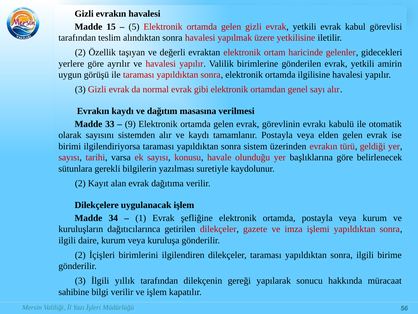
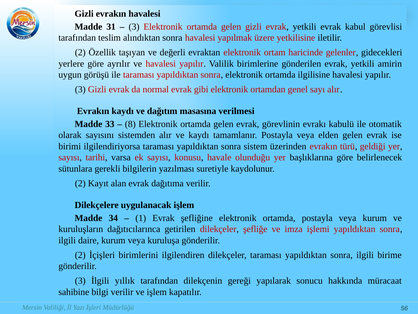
15: 15 -> 31
5 at (134, 27): 5 -> 3
9: 9 -> 8
gazete: gazete -> şefliğe
